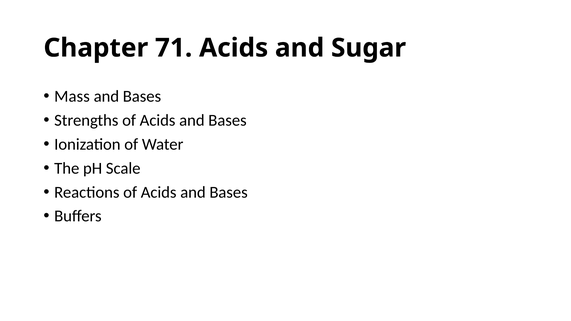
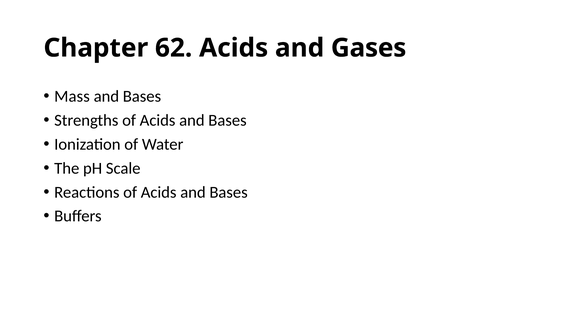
71: 71 -> 62
Sugar: Sugar -> Gases
